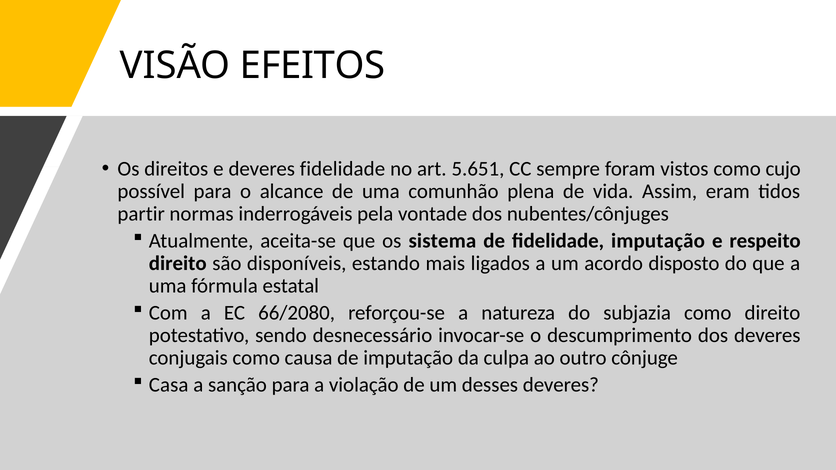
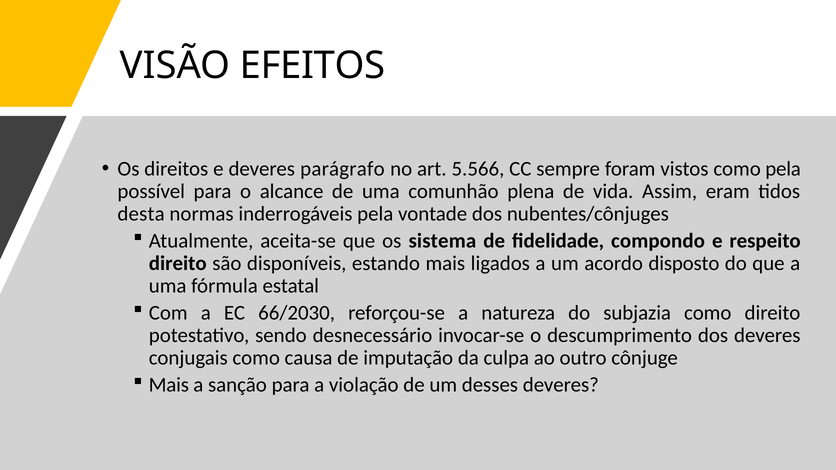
deveres fidelidade: fidelidade -> parágrafo
5.651: 5.651 -> 5.566
como cujo: cujo -> pela
partir: partir -> desta
fidelidade imputação: imputação -> compondo
66/2080: 66/2080 -> 66/2030
Casa at (169, 385): Casa -> Mais
